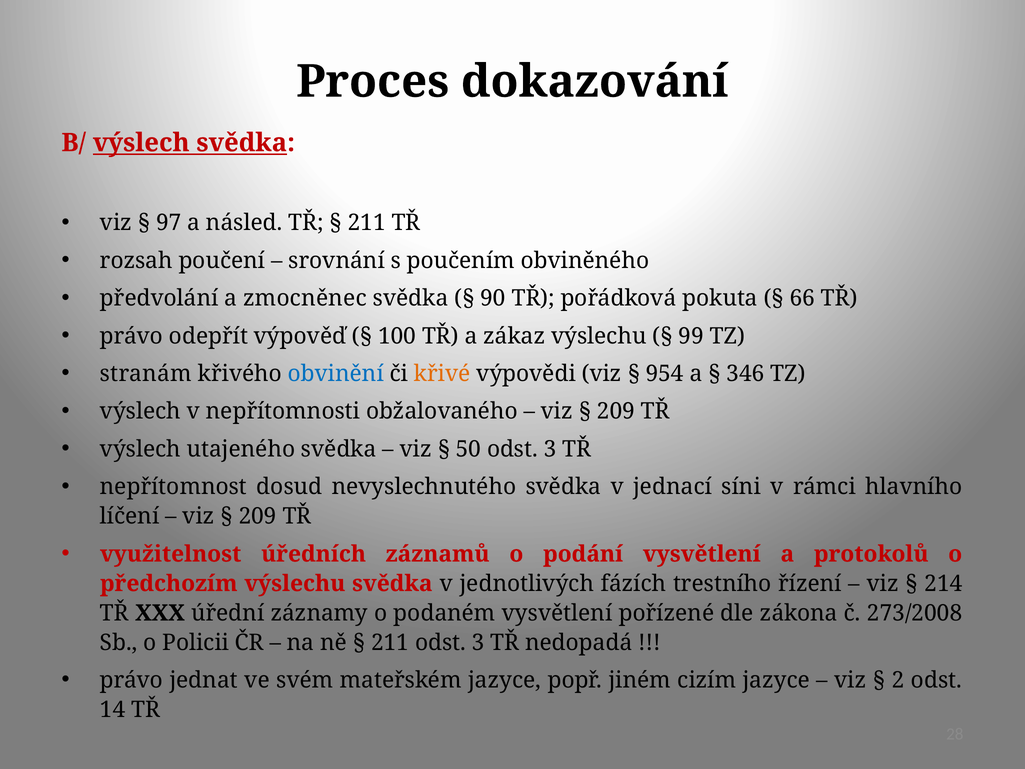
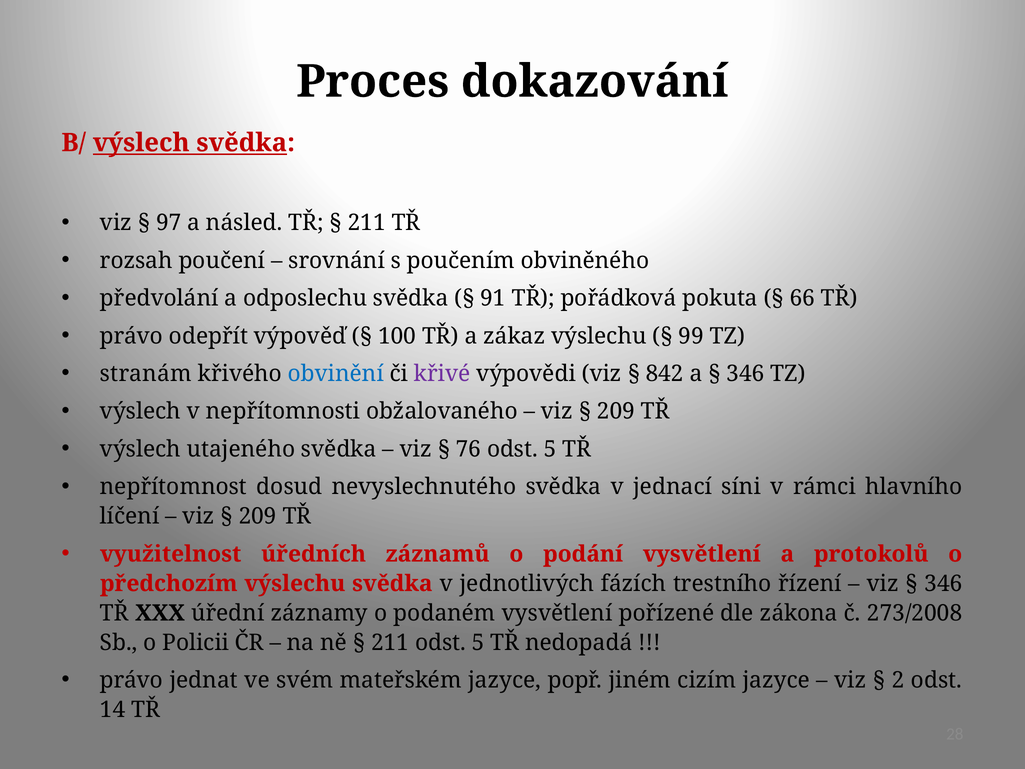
zmocněnec: zmocněnec -> odposlechu
90: 90 -> 91
křivé colour: orange -> purple
954: 954 -> 842
50: 50 -> 76
3 at (550, 449): 3 -> 5
214 at (943, 583): 214 -> 346
211 odst 3: 3 -> 5
